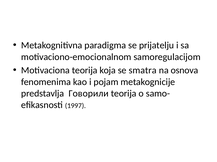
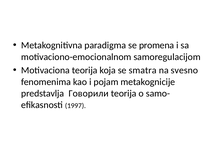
prijatelju: prijatelju -> promena
osnova: osnova -> svesno
